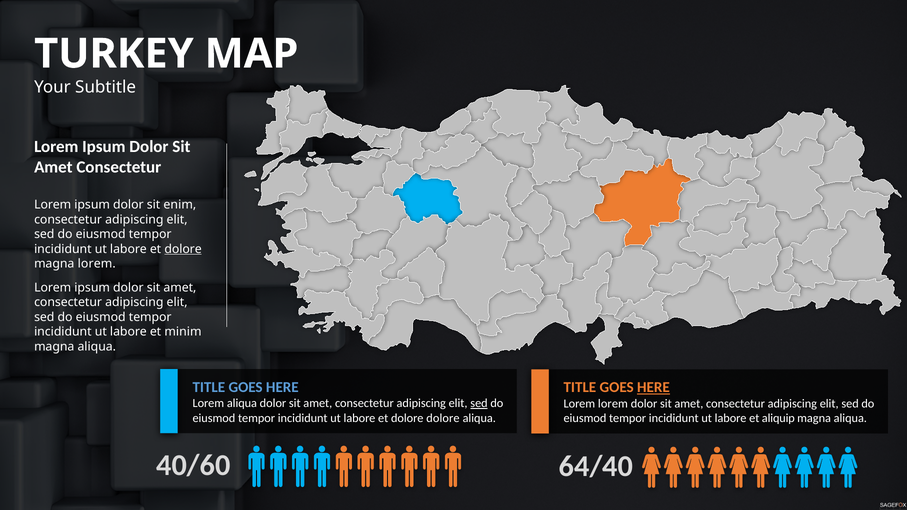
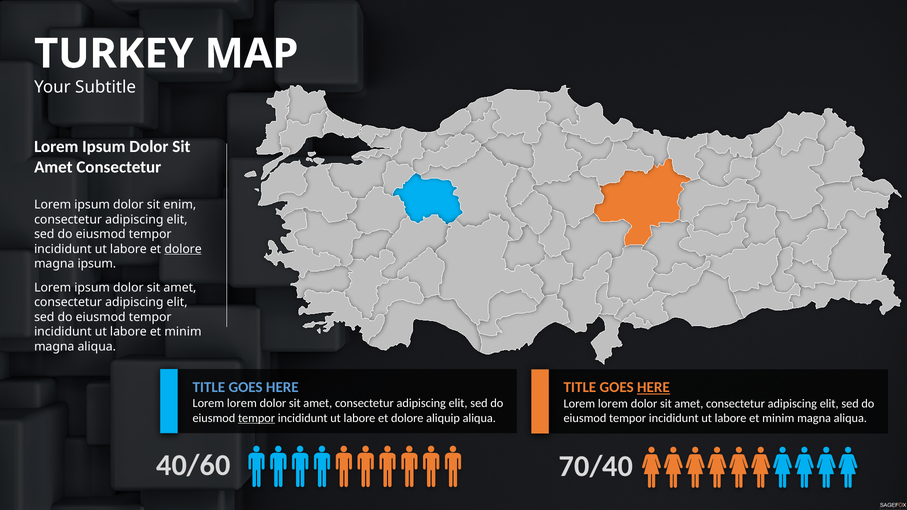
magna lorem: lorem -> ipsum
aliqua at (242, 403): aliqua -> lorem
sed at (479, 403) underline: present -> none
tempor at (257, 418) underline: none -> present
dolore dolore: dolore -> aliquip
aliquip at (778, 419): aliquip -> minim
64/40: 64/40 -> 70/40
